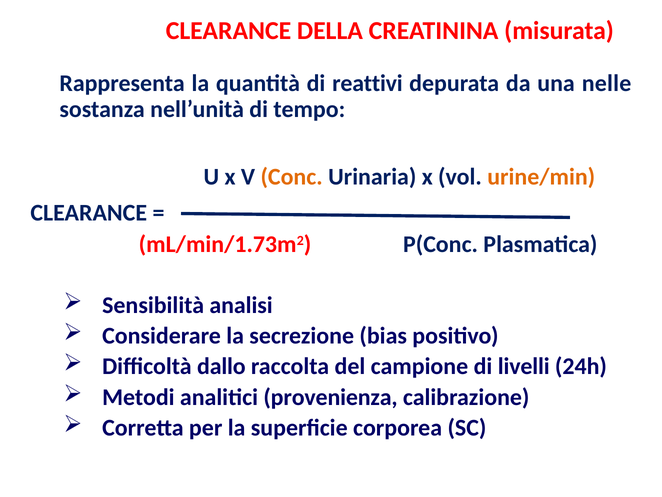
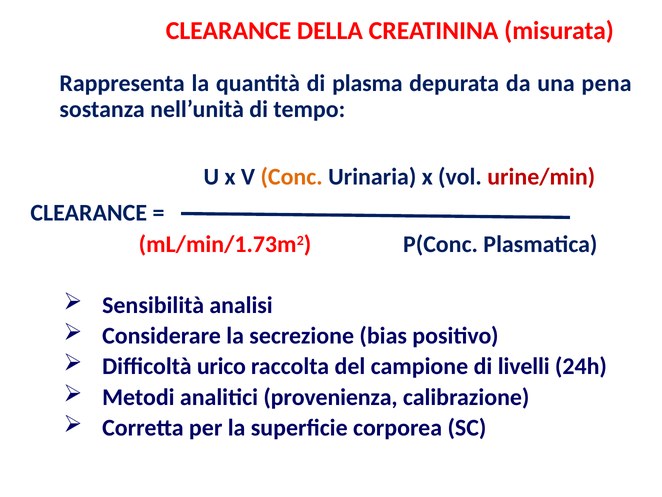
reattivi: reattivi -> plasma
nelle: nelle -> pena
urine/min colour: orange -> red
dallo: dallo -> urico
